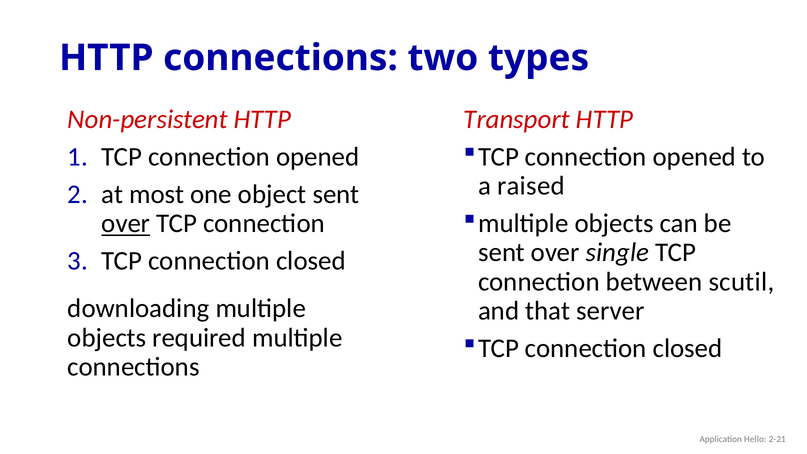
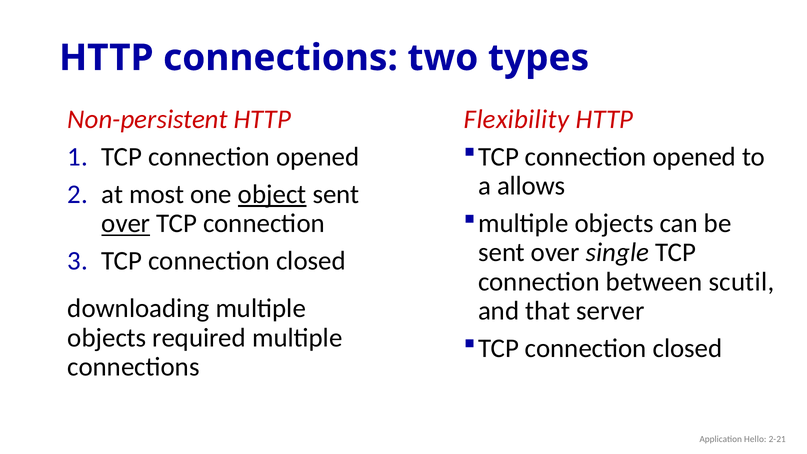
Transport: Transport -> Flexibility
raised: raised -> allows
object underline: none -> present
